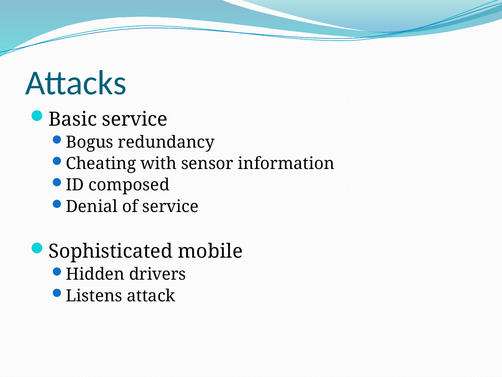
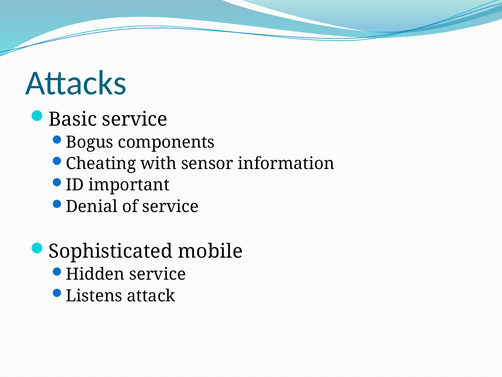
redundancy: redundancy -> components
composed: composed -> important
Hidden drivers: drivers -> service
